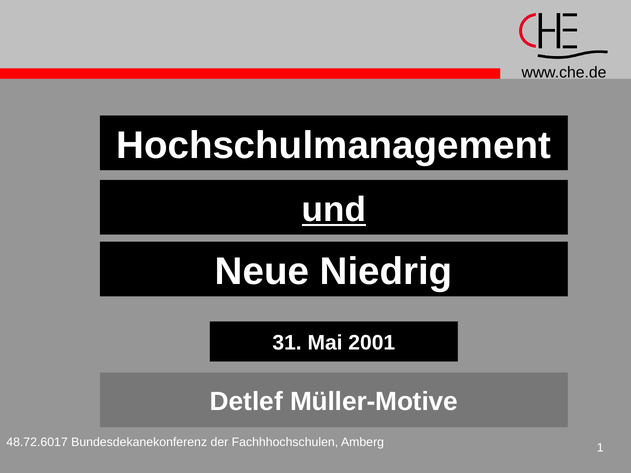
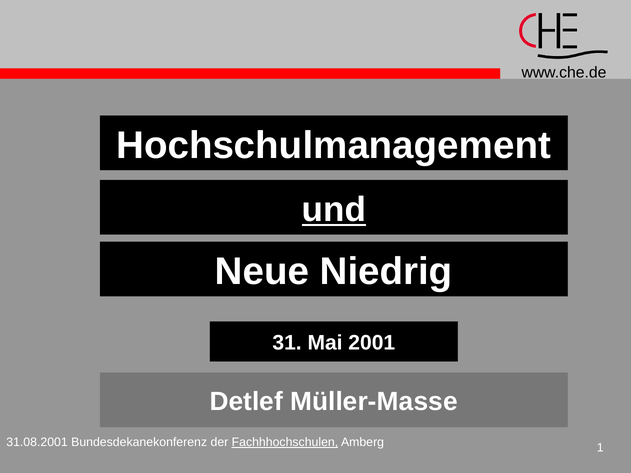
Müller-Motive: Müller-Motive -> Müller-Masse
48.72.6017: 48.72.6017 -> 31.08.2001
Fachhhochschulen underline: none -> present
